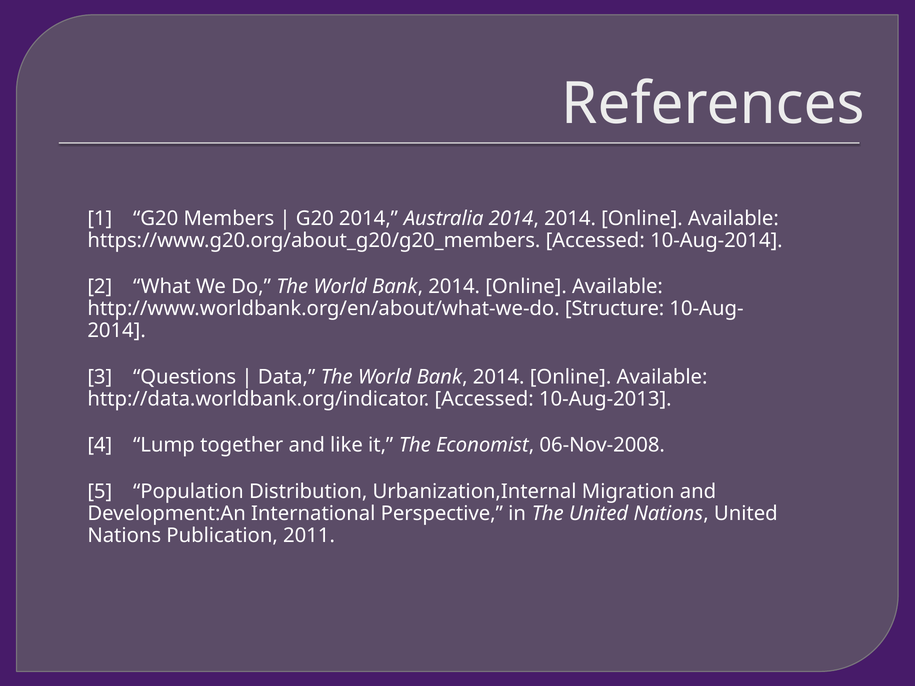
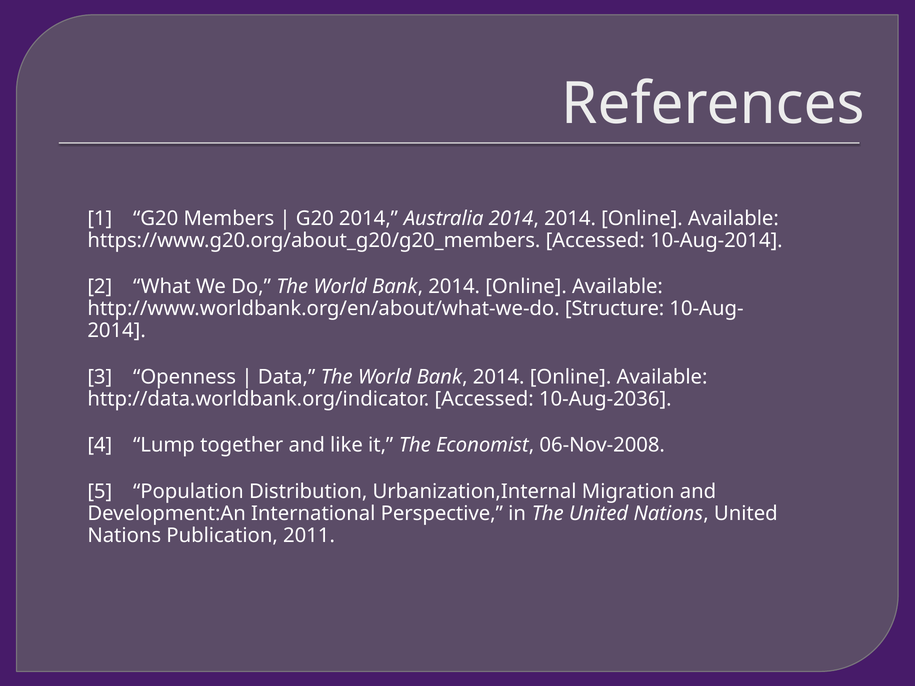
Questions: Questions -> Openness
10-Aug-2013: 10-Aug-2013 -> 10-Aug-2036
